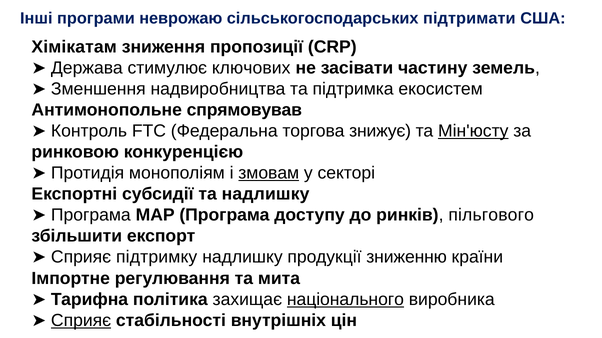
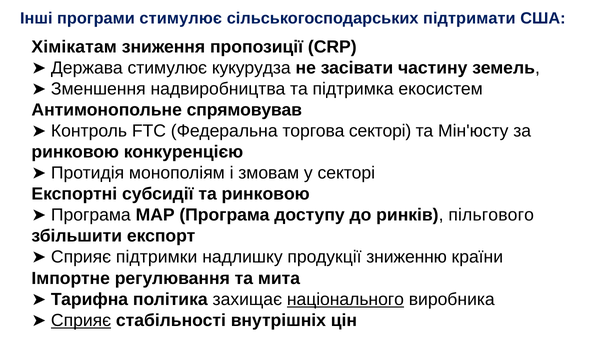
програми неврожаю: неврожаю -> стимулює
ключових: ключових -> кукурудза
торгова знижує: знижує -> секторі
Мін'юсту underline: present -> none
змовам underline: present -> none
та надлишку: надлишку -> ринковою
підтримку: підтримку -> підтримки
